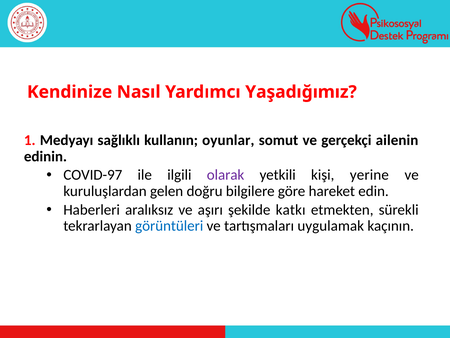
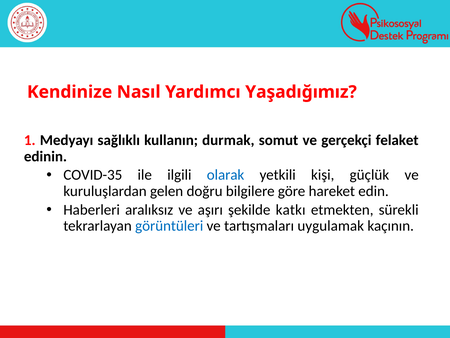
oyunlar: oyunlar -> durmak
ailenin: ailenin -> felaket
COVID-97: COVID-97 -> COVID-35
olarak colour: purple -> blue
yerine: yerine -> güçlük
